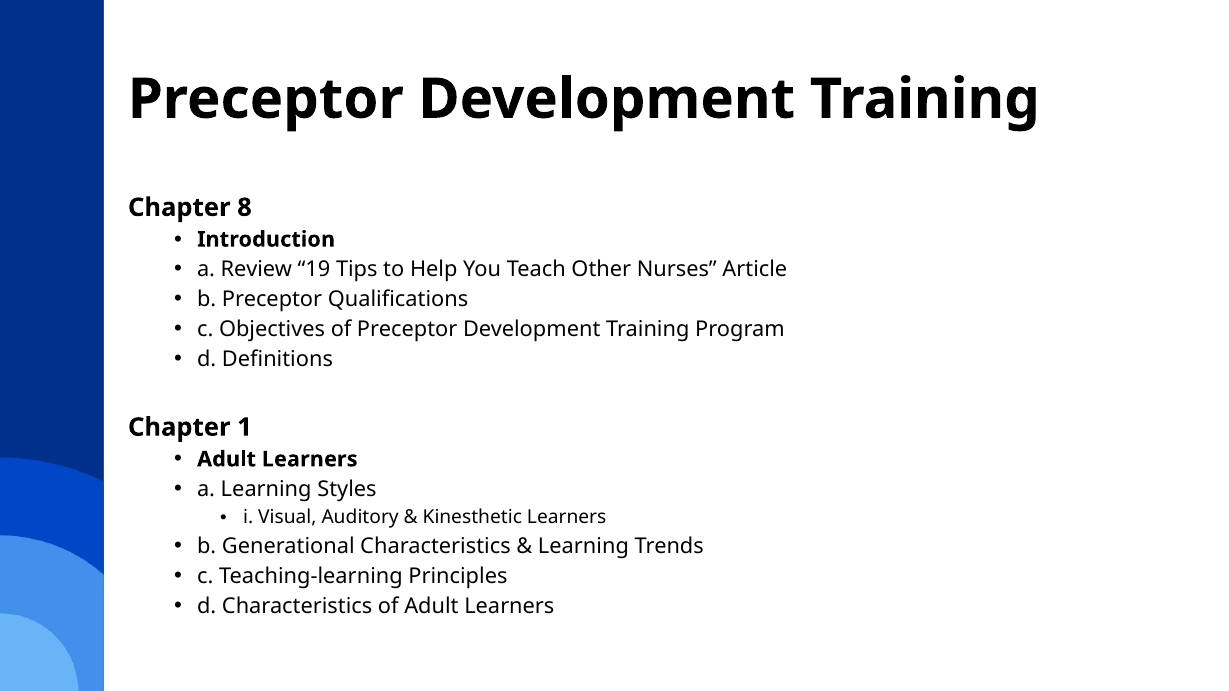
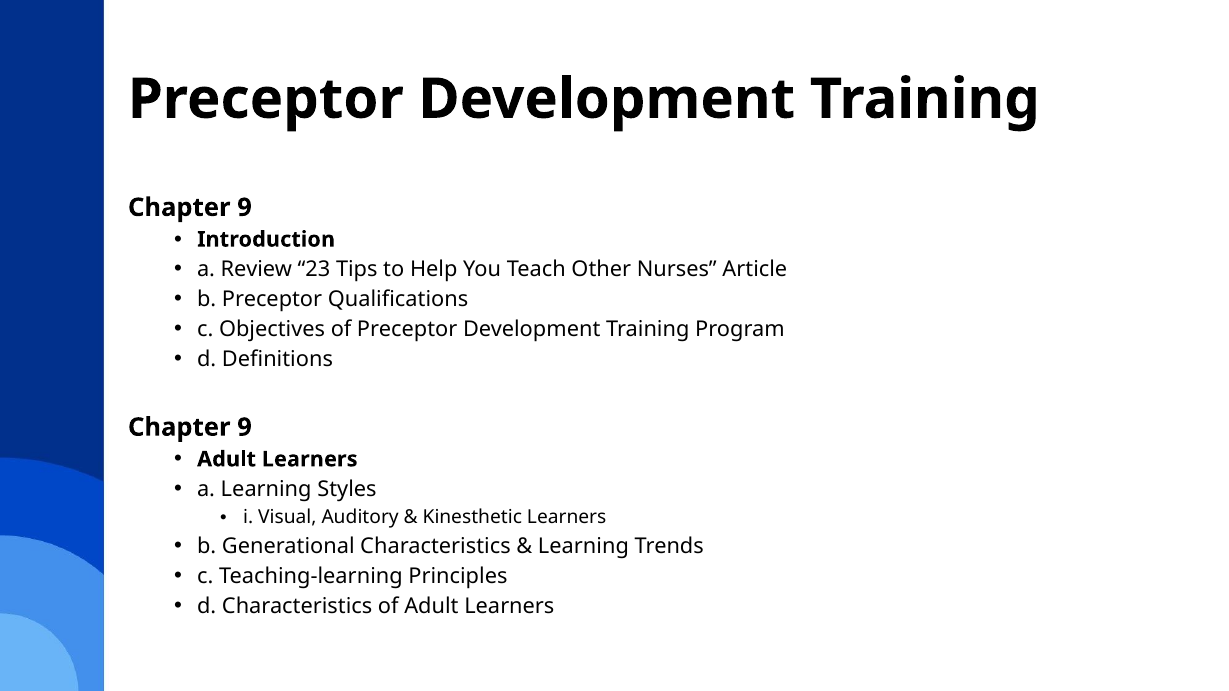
8 at (245, 208): 8 -> 9
19: 19 -> 23
1 at (245, 427): 1 -> 9
